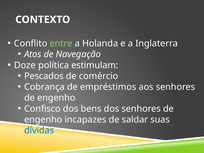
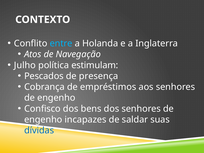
entre colour: light green -> light blue
Doze: Doze -> Julho
comércio: comércio -> presença
